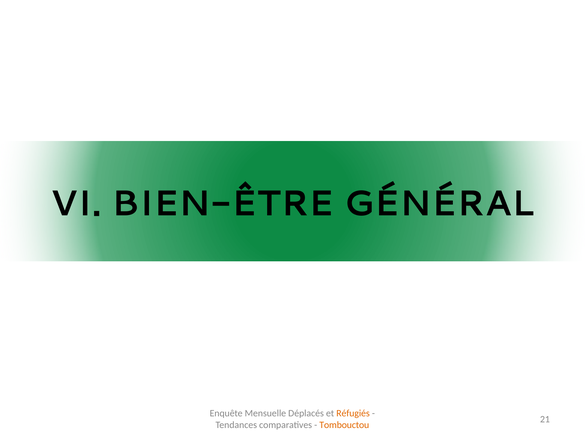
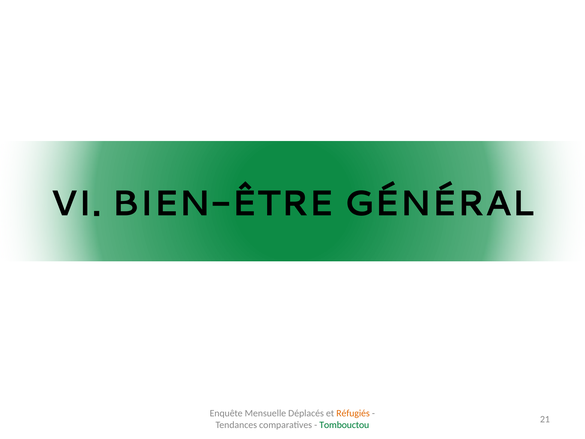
Tombouctou colour: orange -> green
